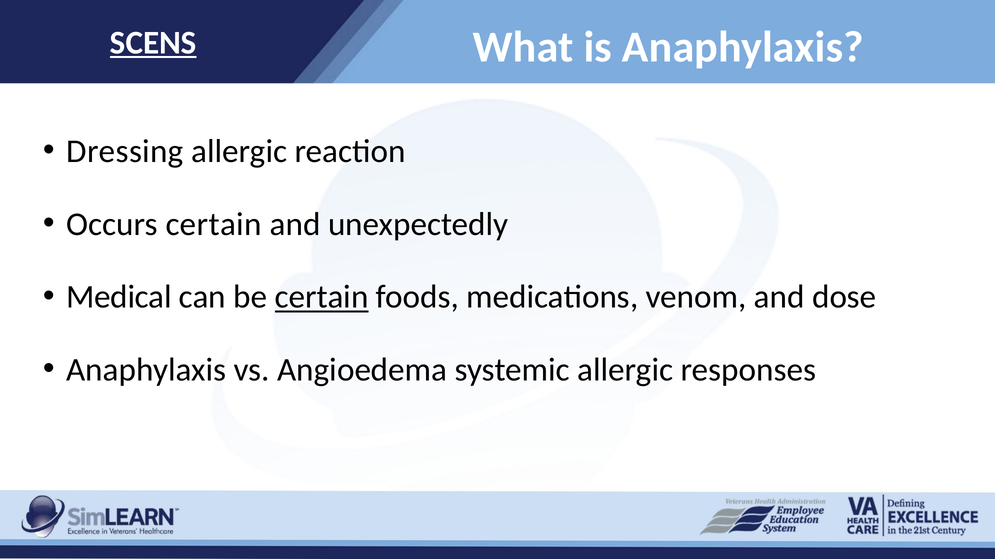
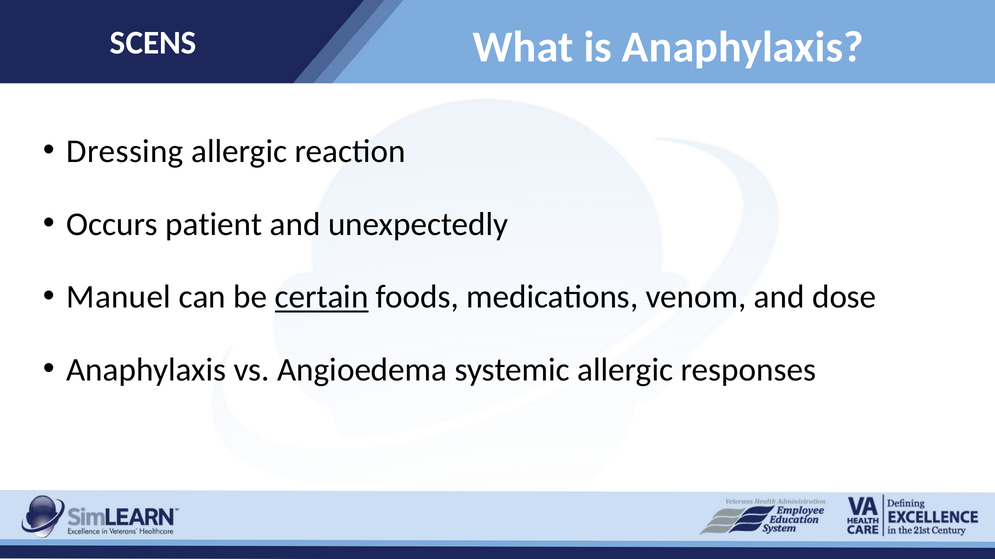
SCENS underline: present -> none
Occurs certain: certain -> patient
Medical: Medical -> Manuel
